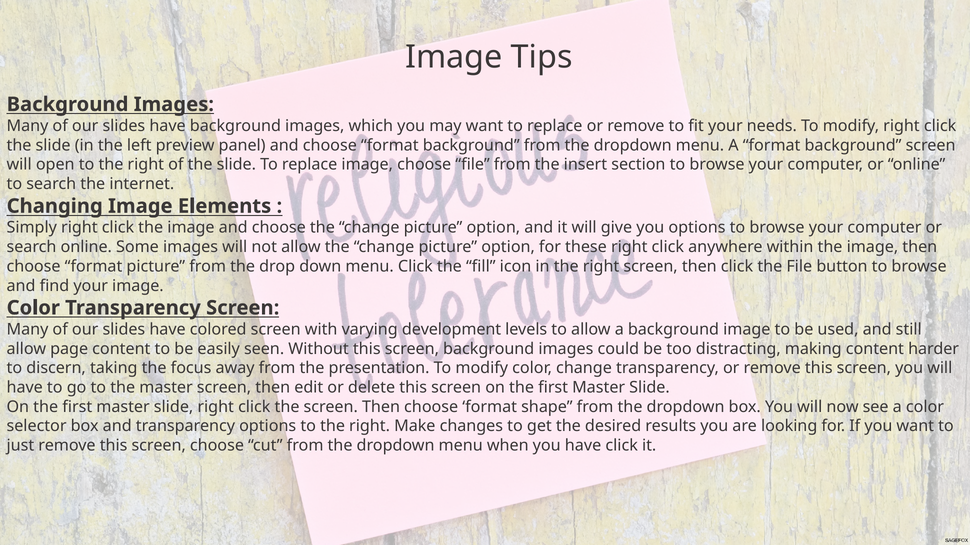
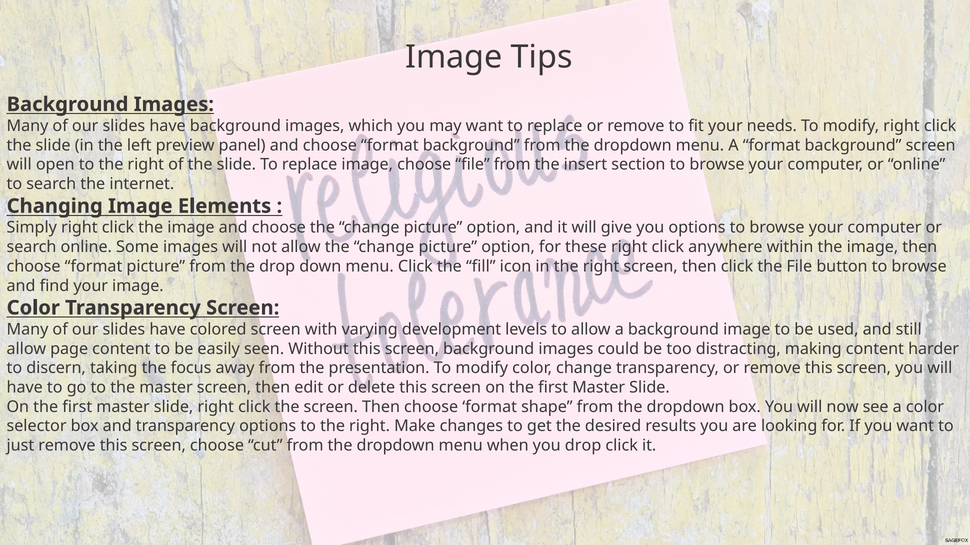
you have: have -> drop
